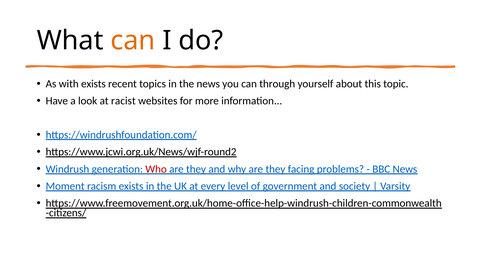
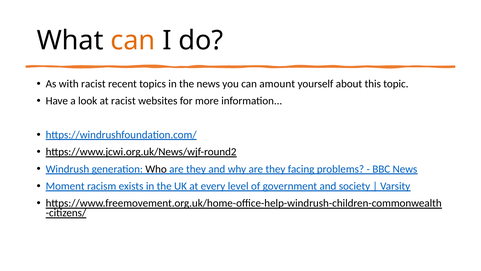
with exists: exists -> racist
through: through -> amount
Who colour: red -> black
